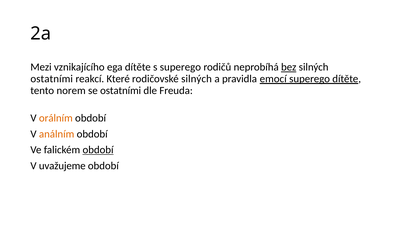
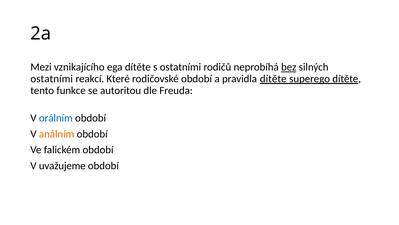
s superego: superego -> ostatními
rodičovské silných: silných -> období
pravidla emocí: emocí -> dítěte
norem: norem -> funkce
se ostatními: ostatními -> autoritou
orálním colour: orange -> blue
období at (98, 149) underline: present -> none
